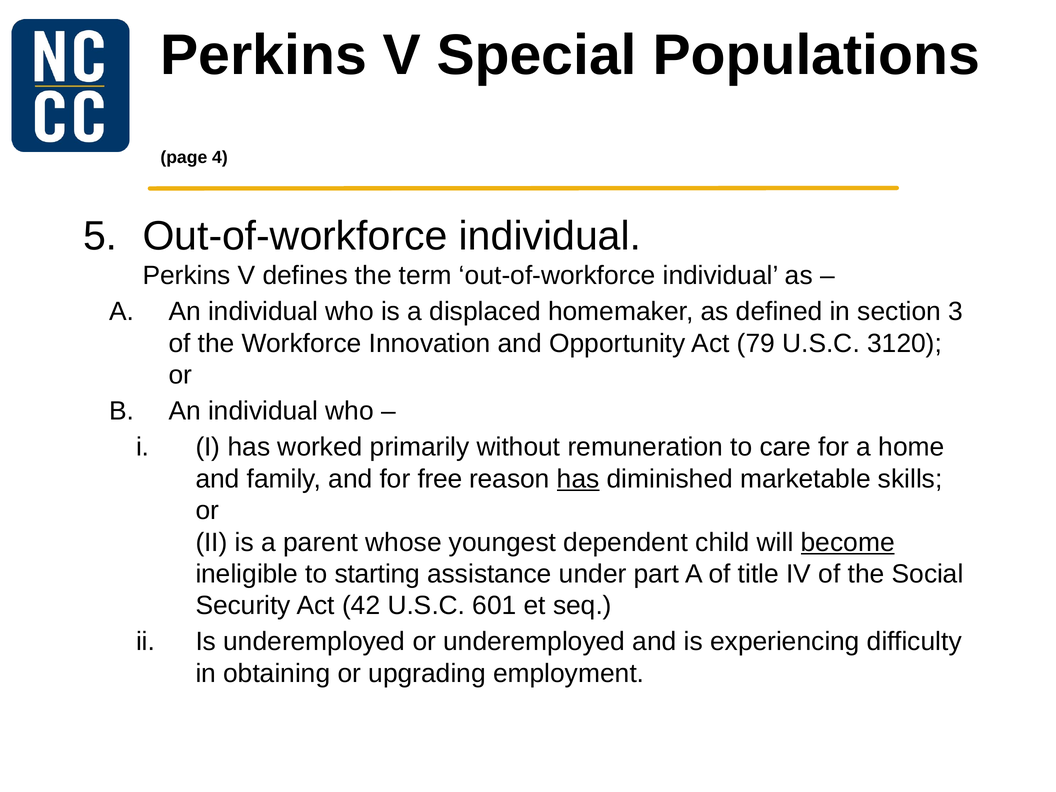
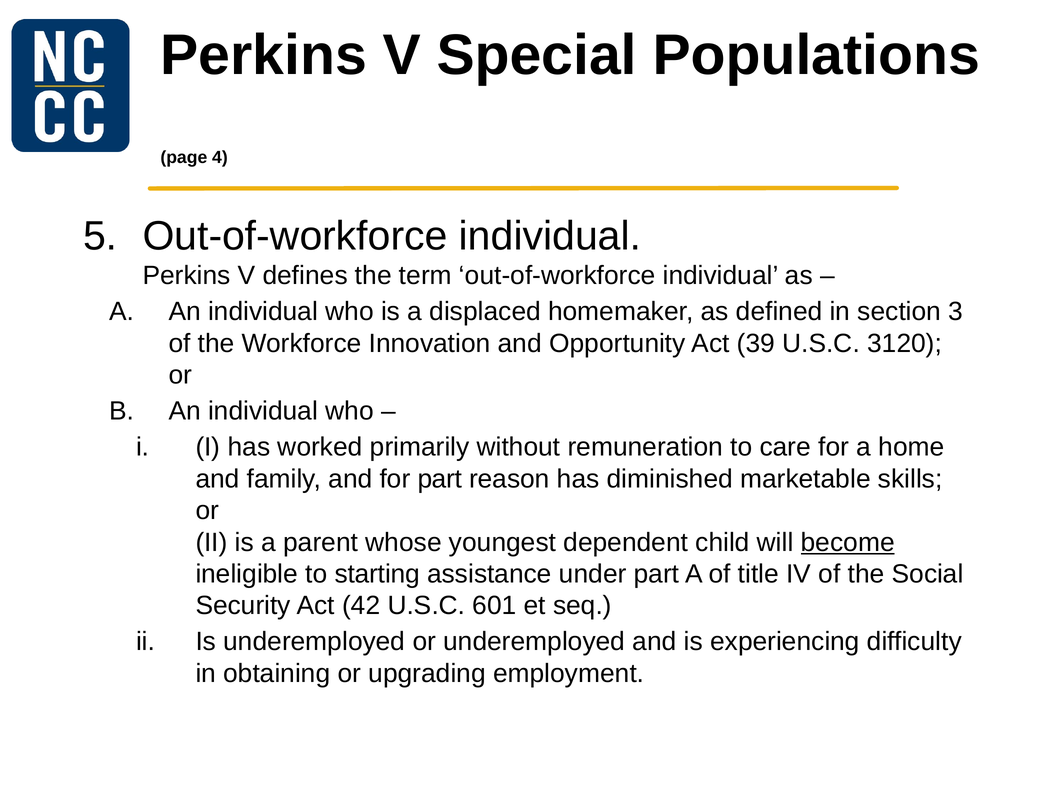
79: 79 -> 39
for free: free -> part
has at (578, 479) underline: present -> none
